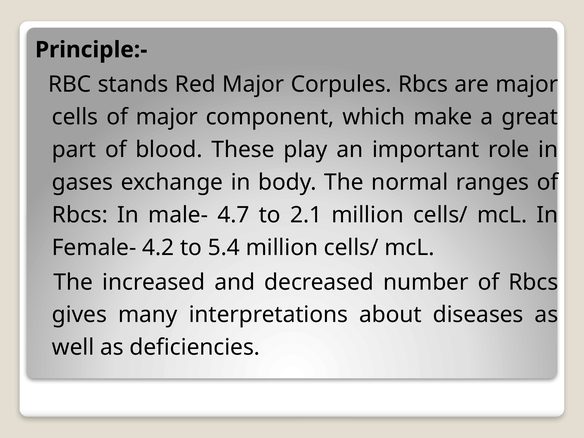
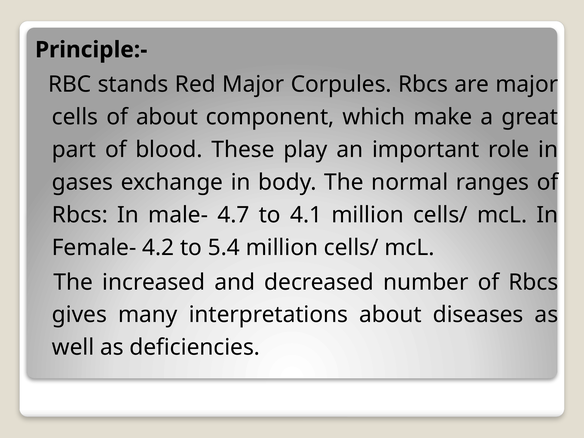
of major: major -> about
2.1: 2.1 -> 4.1
